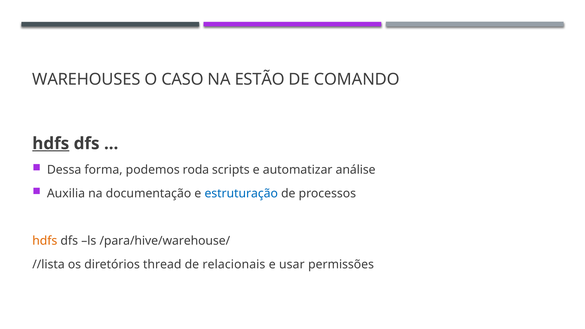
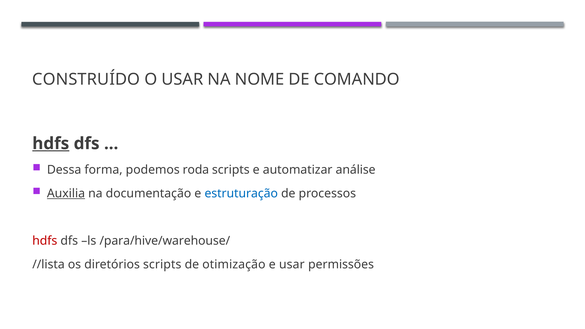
WAREHOUSES: WAREHOUSES -> CONSTRUÍDO
O CASO: CASO -> USAR
ESTÃO: ESTÃO -> NOME
Auxilia underline: none -> present
hdfs at (45, 241) colour: orange -> red
diretórios thread: thread -> scripts
relacionais: relacionais -> otimização
